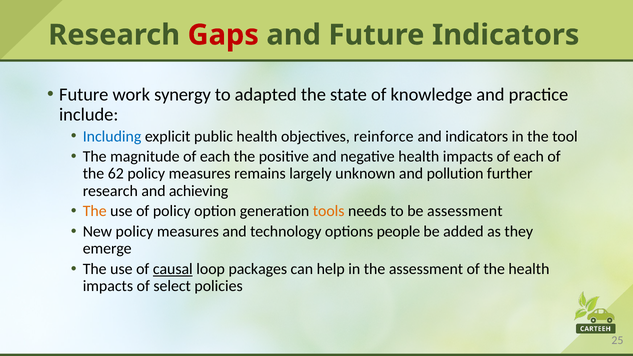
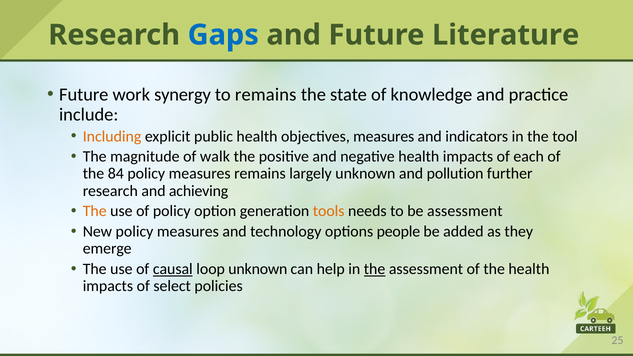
Gaps colour: red -> blue
Future Indicators: Indicators -> Literature
to adapted: adapted -> remains
Including colour: blue -> orange
objectives reinforce: reinforce -> measures
magnitude of each: each -> walk
62: 62 -> 84
loop packages: packages -> unknown
the at (375, 269) underline: none -> present
